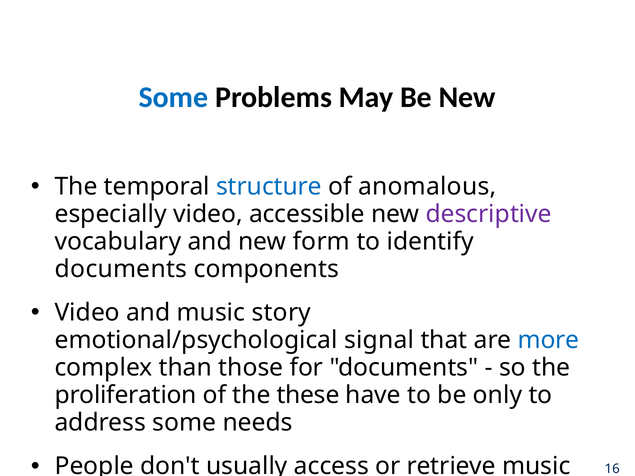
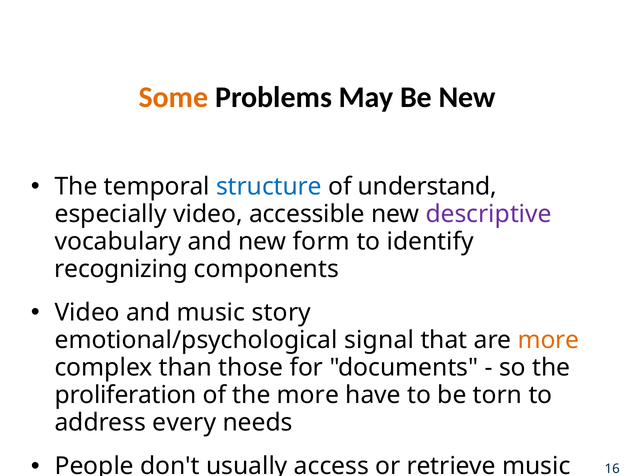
Some at (174, 97) colour: blue -> orange
anomalous: anomalous -> understand
documents at (121, 269): documents -> recognizing
more at (548, 340) colour: blue -> orange
the these: these -> more
only: only -> torn
address some: some -> every
